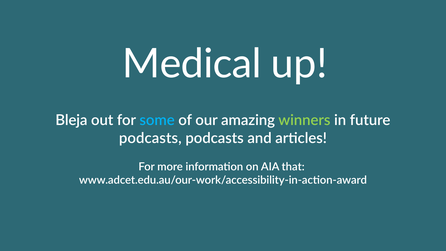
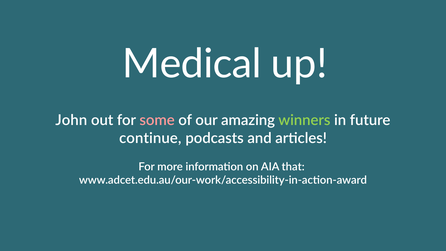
Bleja: Bleja -> John
some colour: light blue -> pink
podcasts at (150, 138): podcasts -> continue
